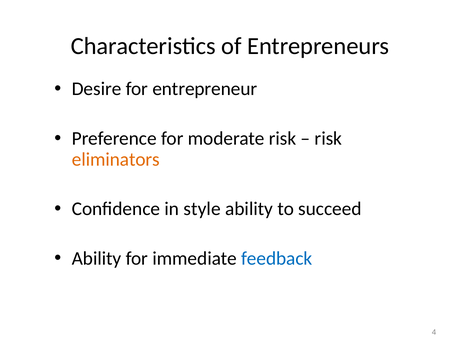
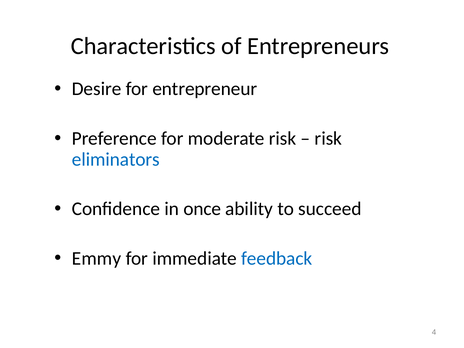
eliminators colour: orange -> blue
style: style -> once
Ability at (97, 258): Ability -> Emmy
